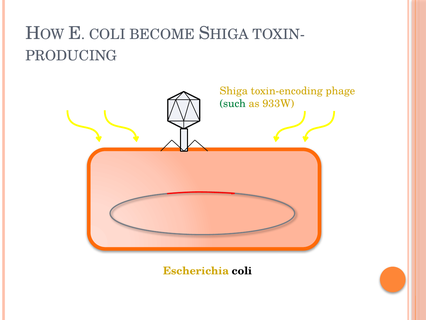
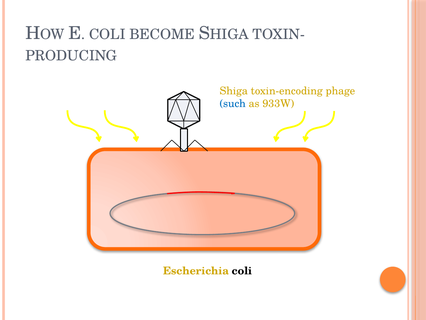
such colour: green -> blue
